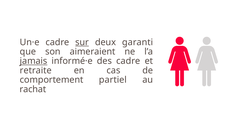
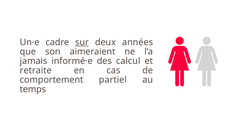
garanti: garanti -> années
jamais underline: present -> none
des cadre: cadre -> calcul
rachat: rachat -> temps
